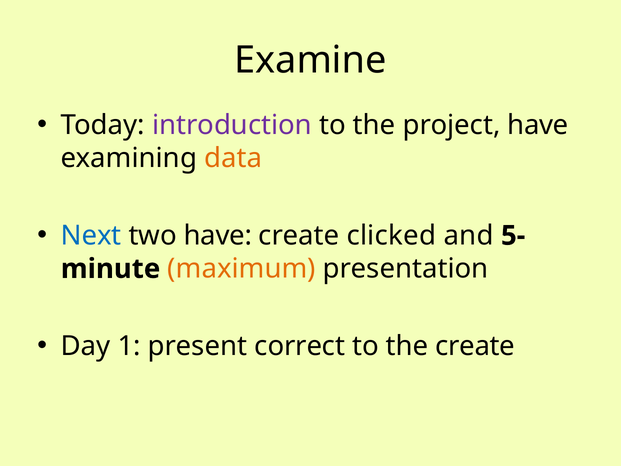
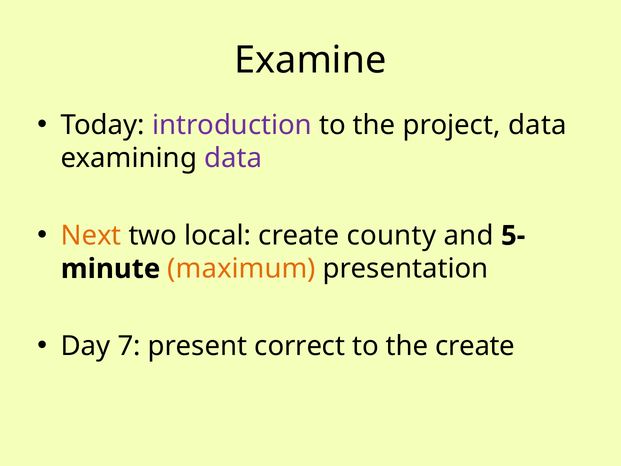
project have: have -> data
data at (233, 158) colour: orange -> purple
Next colour: blue -> orange
two have: have -> local
clicked: clicked -> county
1: 1 -> 7
